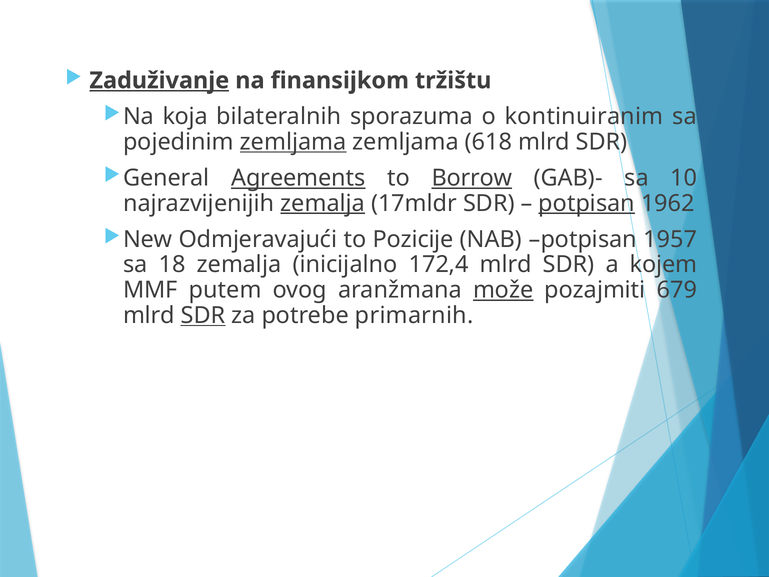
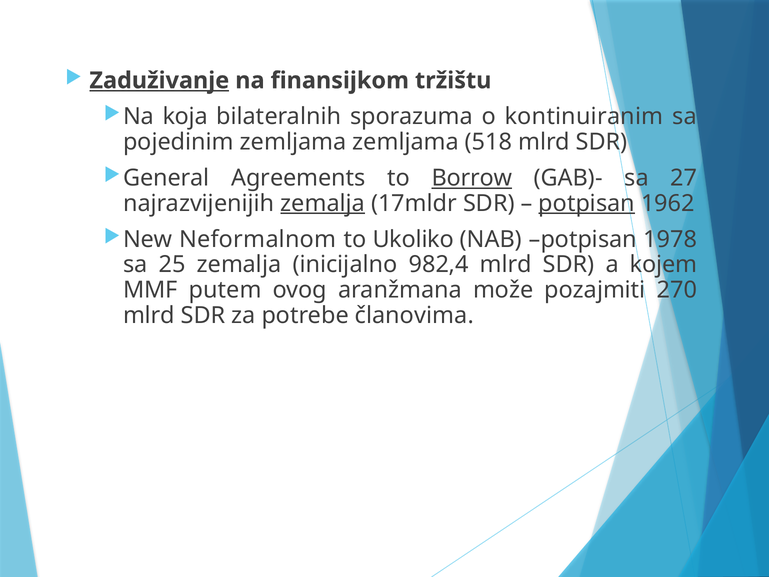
zemljama at (293, 142) underline: present -> none
618: 618 -> 518
Agreements underline: present -> none
10: 10 -> 27
Odmjeravajući: Odmjeravajući -> Neformalnom
Pozicije: Pozicije -> Ukoliko
1957: 1957 -> 1978
18: 18 -> 25
172,4: 172,4 -> 982,4
može underline: present -> none
679: 679 -> 270
SDR at (203, 315) underline: present -> none
primarnih: primarnih -> članovima
